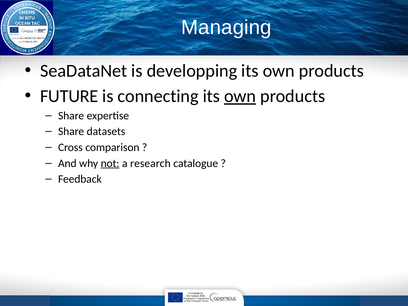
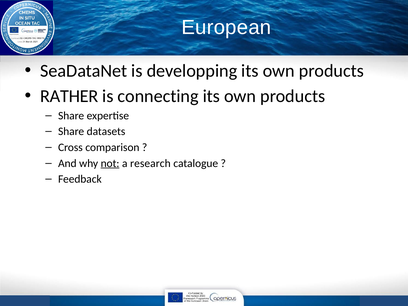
Managing: Managing -> European
FUTURE: FUTURE -> RATHER
own at (240, 96) underline: present -> none
